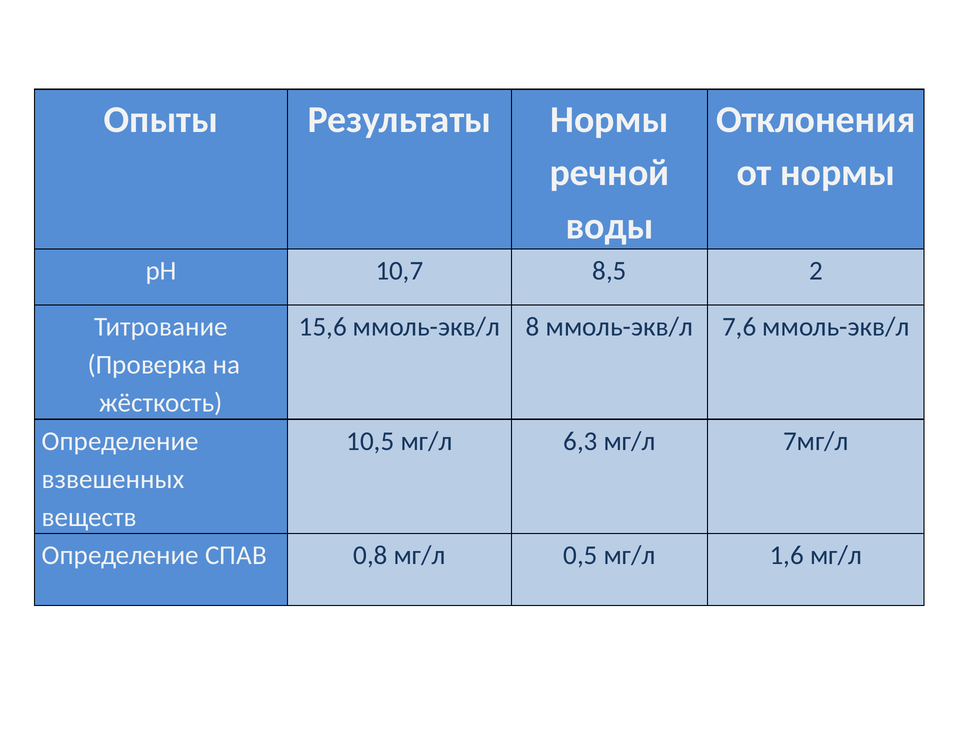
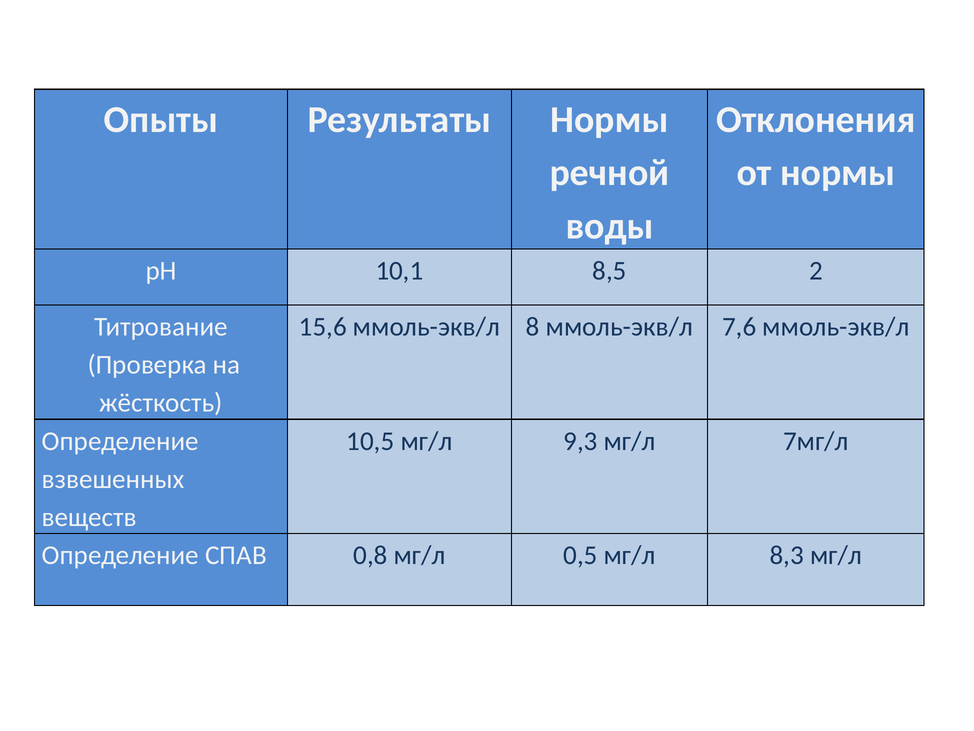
10,7: 10,7 -> 10,1
6,3: 6,3 -> 9,3
1,6: 1,6 -> 8,3
